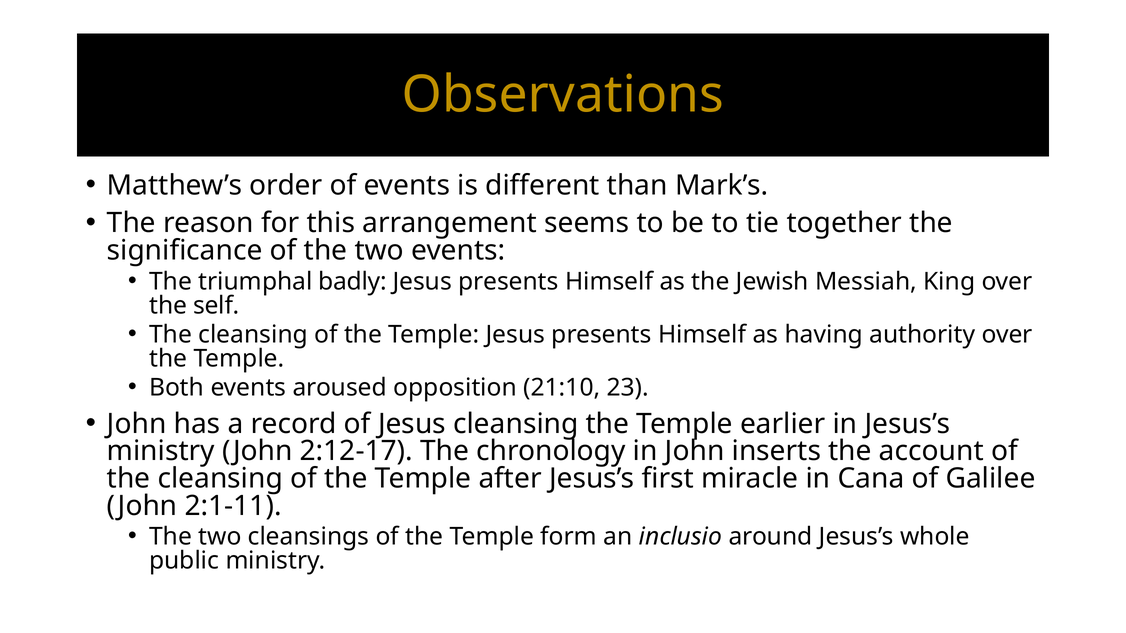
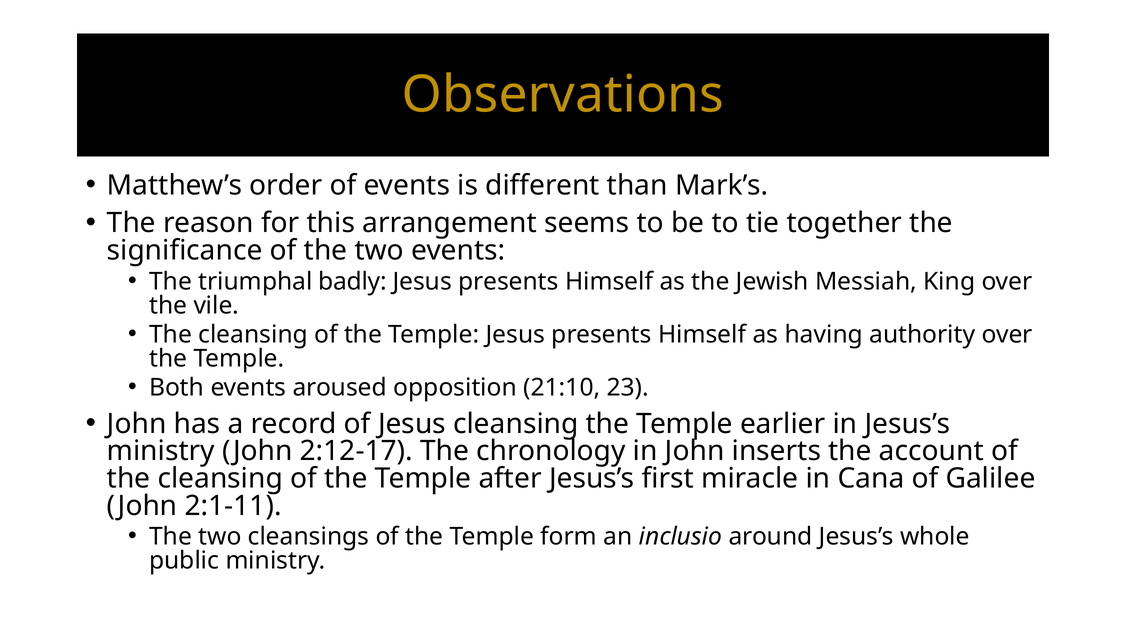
self: self -> vile
